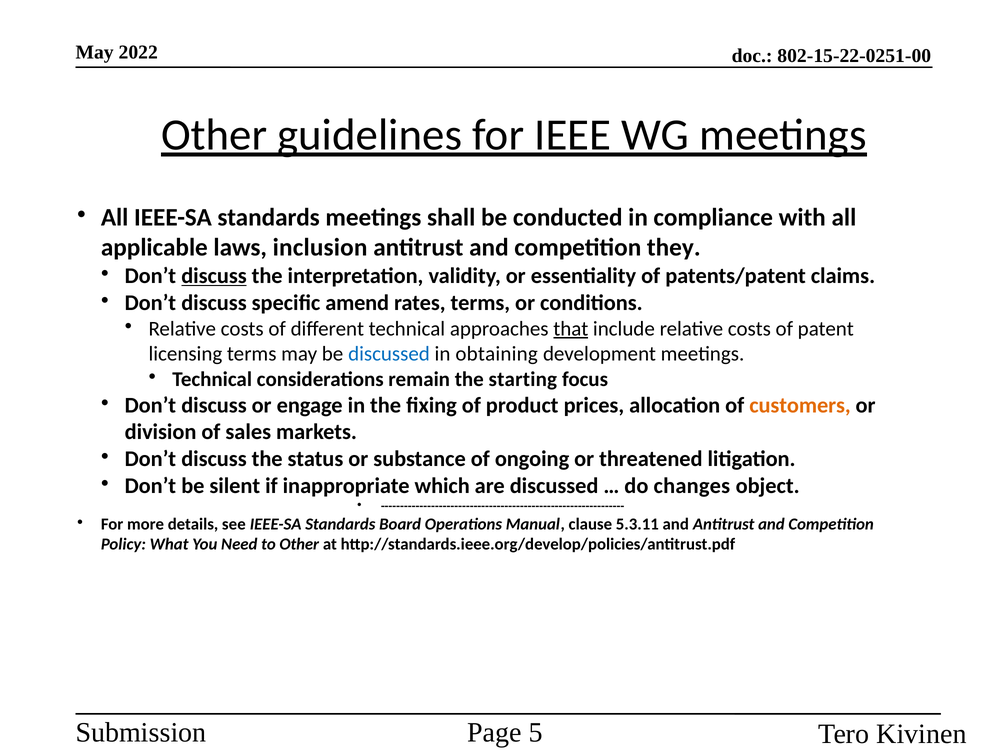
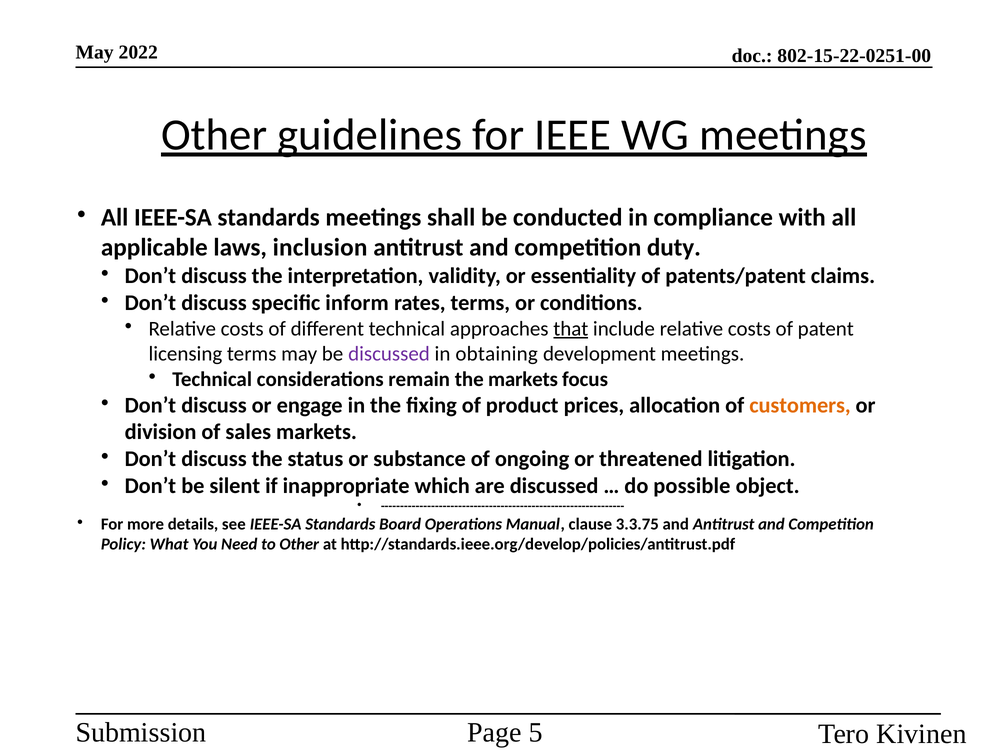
they: they -> duty
discuss at (214, 276) underline: present -> none
amend: amend -> inform
discussed at (389, 354) colour: blue -> purple
the starting: starting -> markets
changes: changes -> possible
5.3.11: 5.3.11 -> 3.3.75
